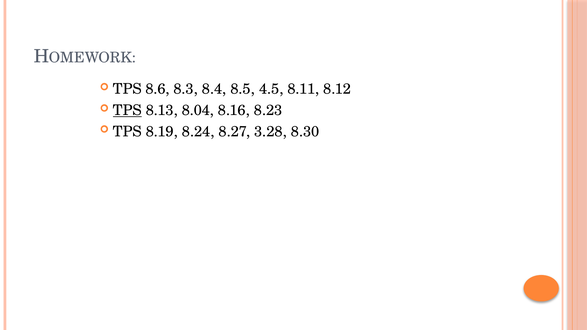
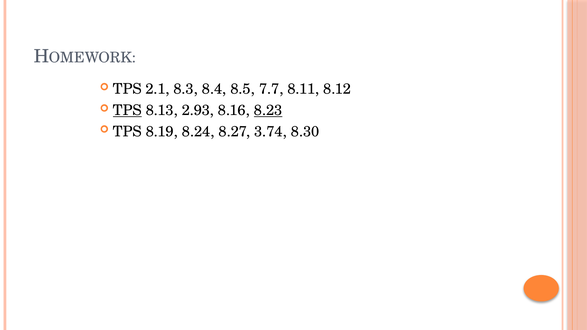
8.6: 8.6 -> 2.1
4.5: 4.5 -> 7.7
8.04: 8.04 -> 2.93
8.23 underline: none -> present
3.28: 3.28 -> 3.74
